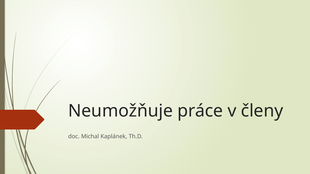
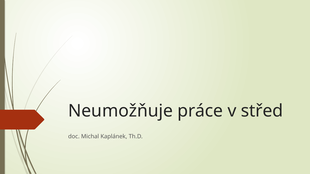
členy: členy -> střed
